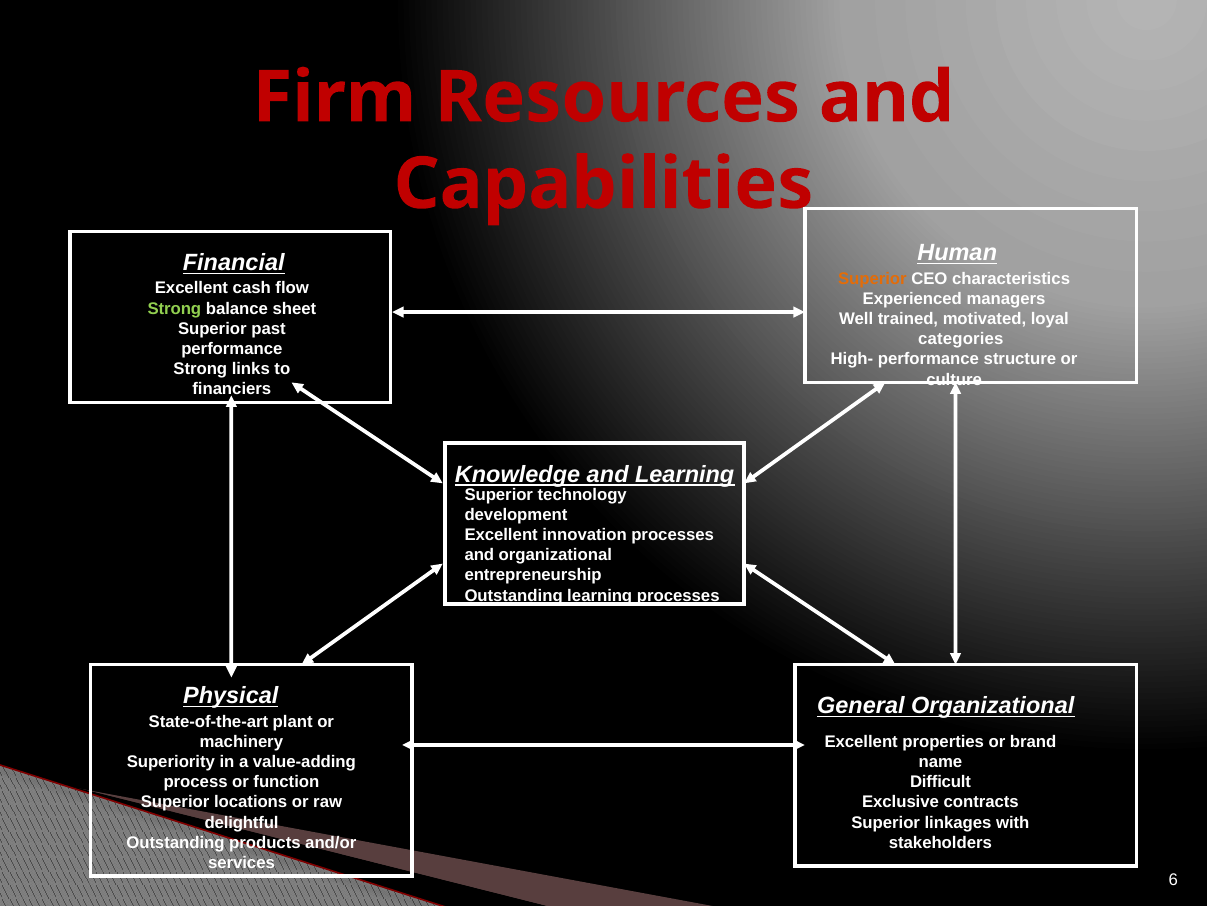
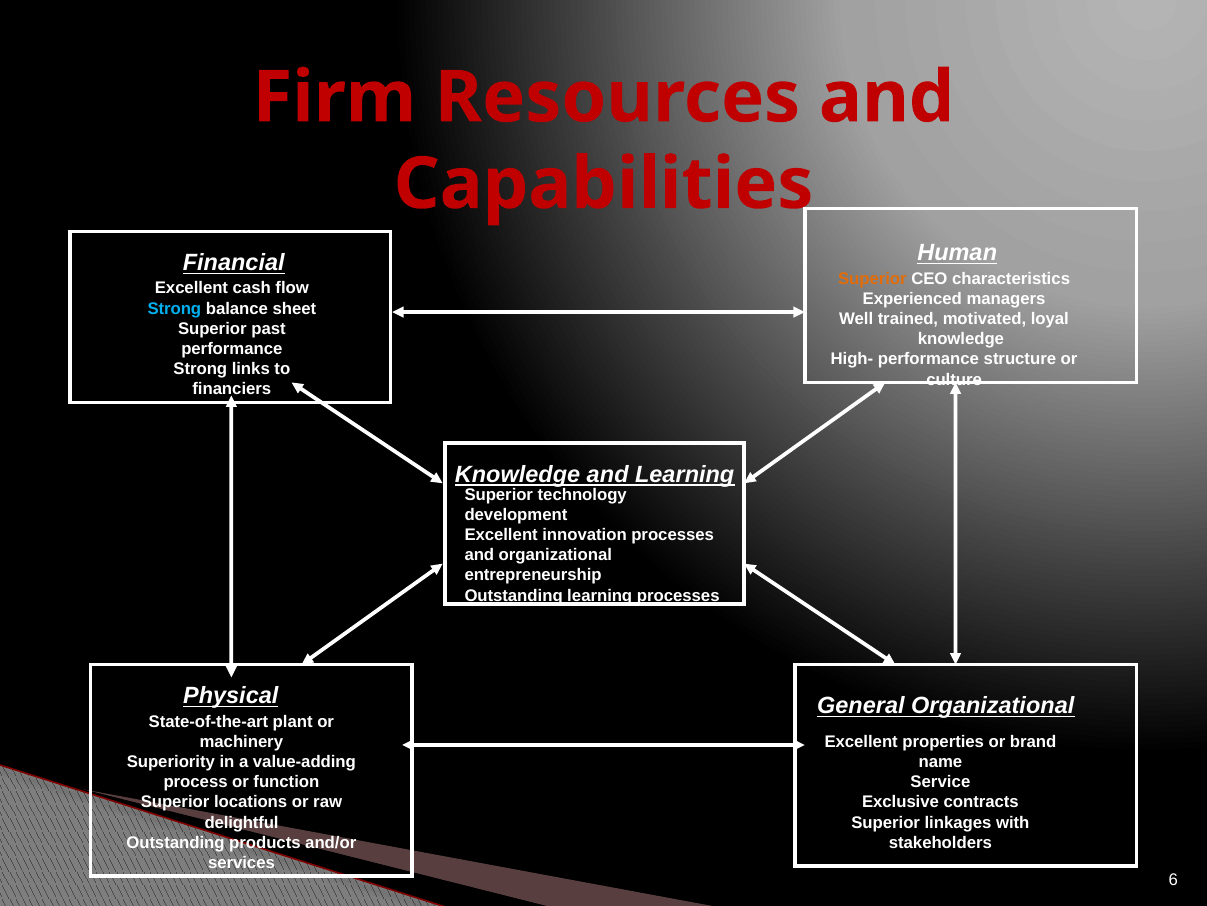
Strong at (174, 308) colour: light green -> light blue
categories at (961, 339): categories -> knowledge
Difficult: Difficult -> Service
